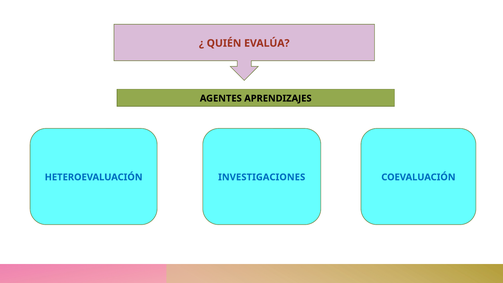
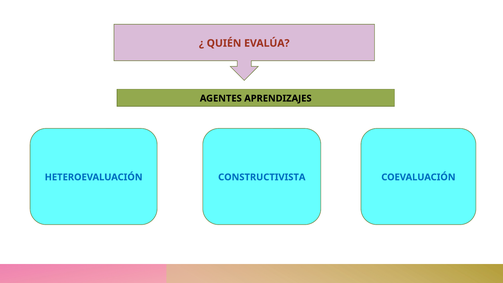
INVESTIGACIONES: INVESTIGACIONES -> CONSTRUCTIVISTA
